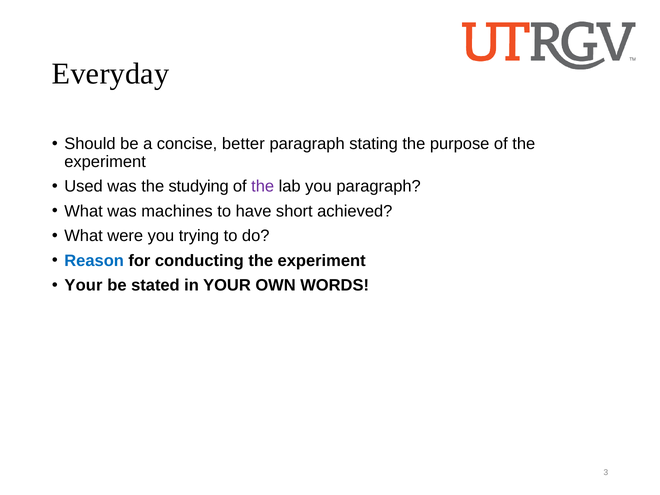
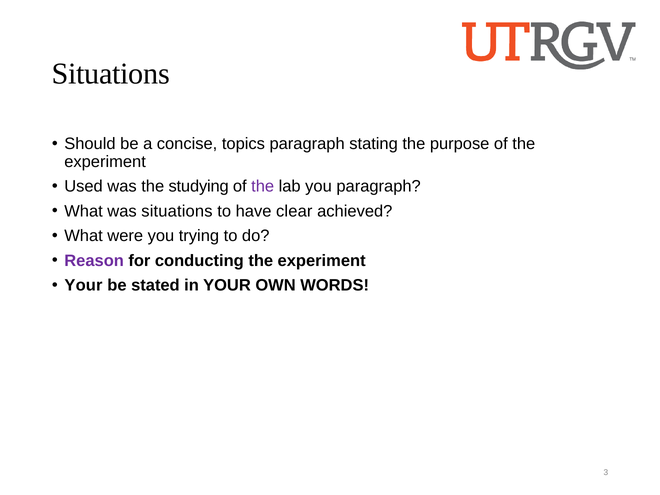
Everyday at (111, 74): Everyday -> Situations
better: better -> topics
was machines: machines -> situations
short: short -> clear
Reason colour: blue -> purple
